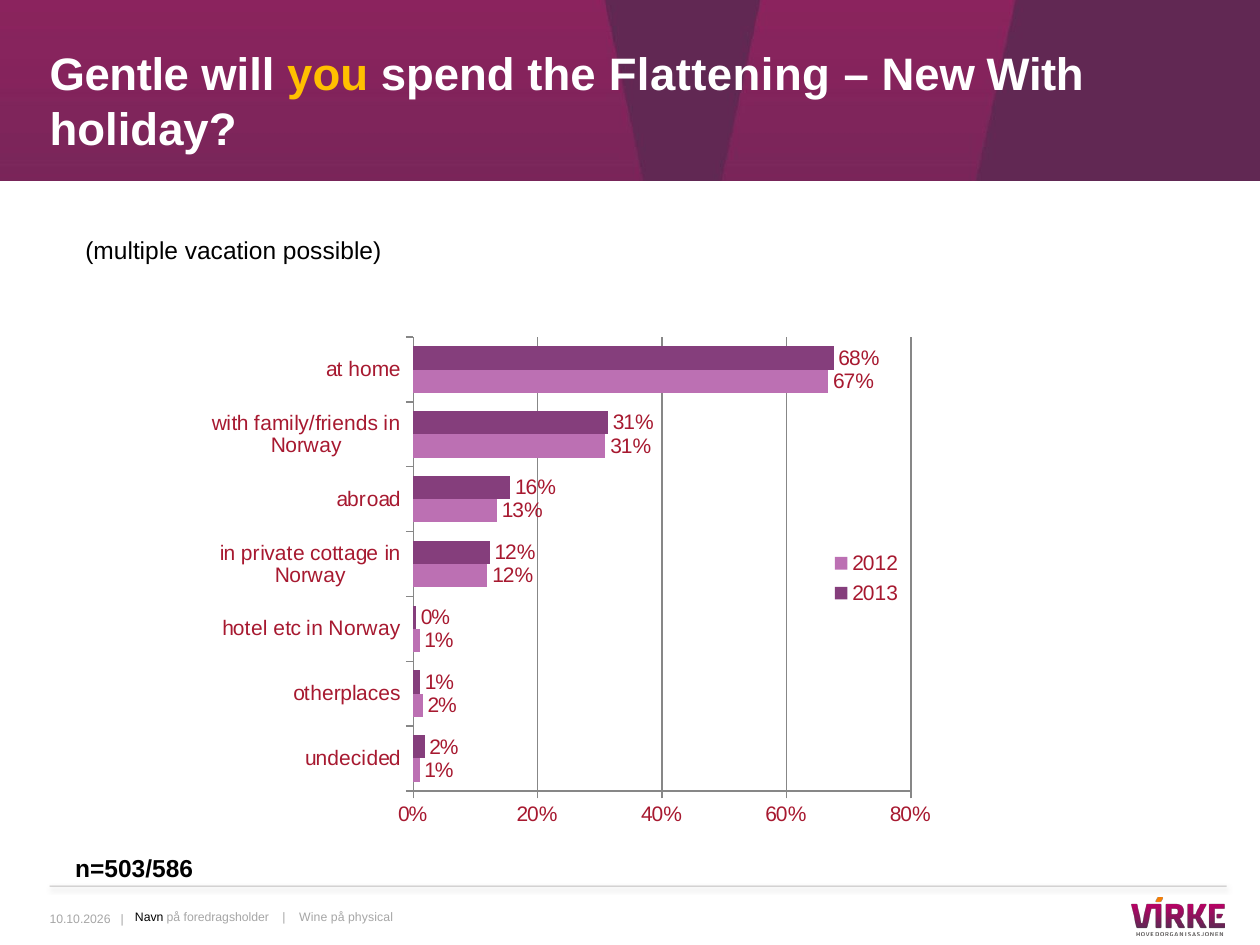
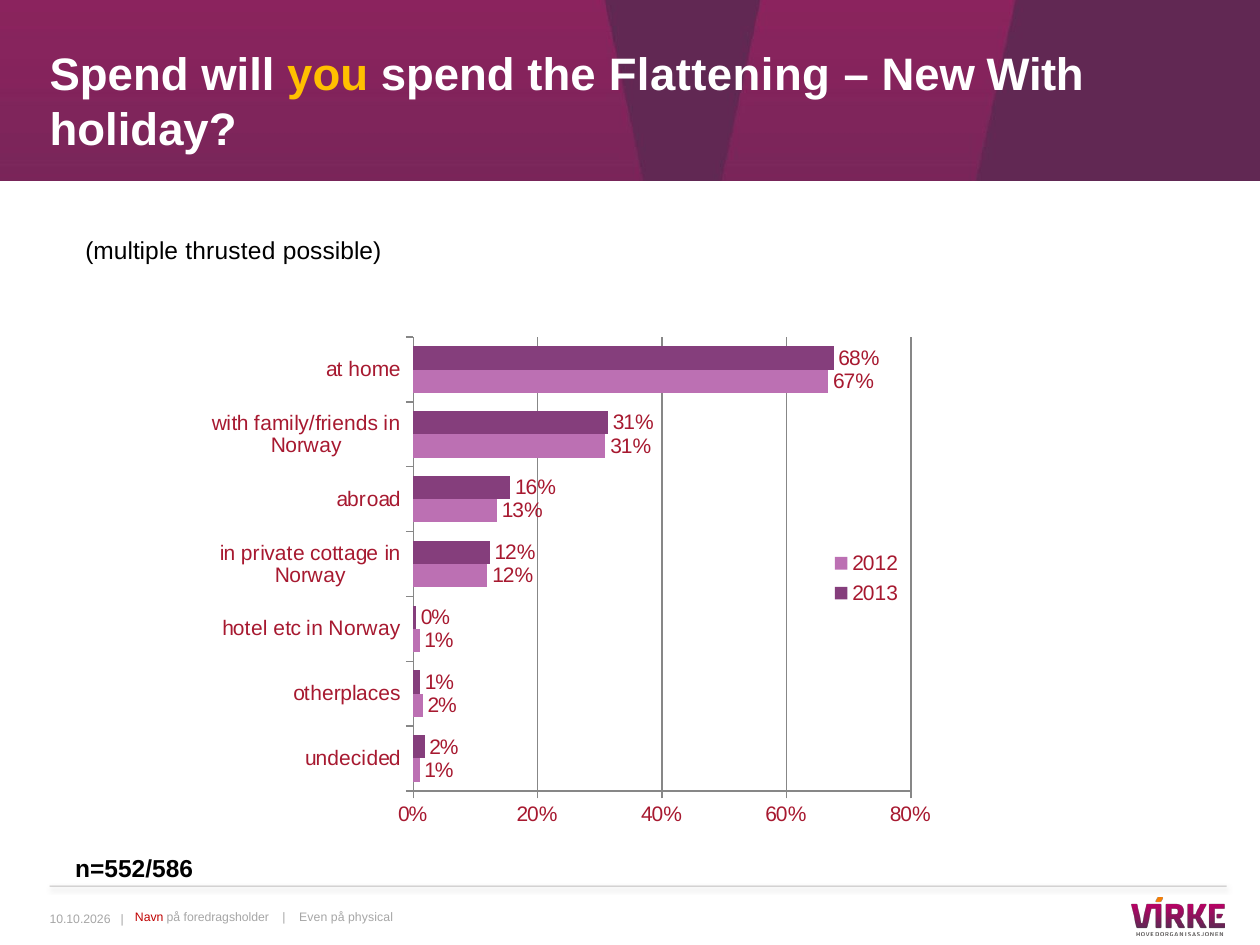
Gentle at (119, 76): Gentle -> Spend
vacation: vacation -> thrusted
n=503/586: n=503/586 -> n=552/586
Navn colour: black -> red
Wine: Wine -> Even
